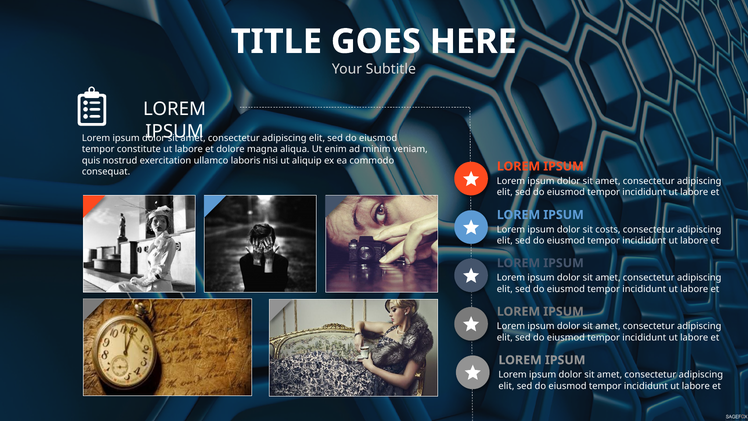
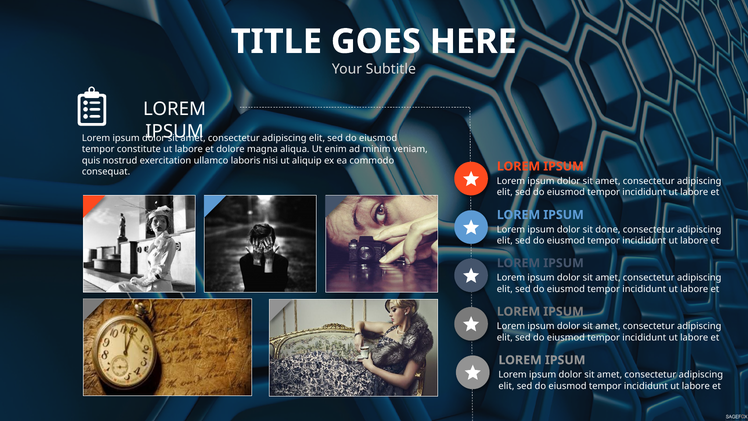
costs: costs -> done
